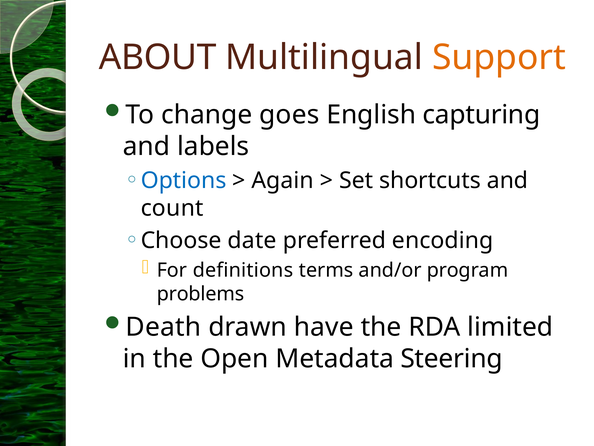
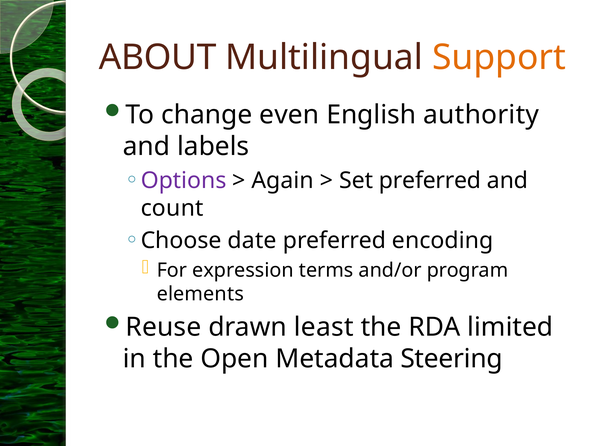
goes: goes -> even
capturing: capturing -> authority
Options colour: blue -> purple
Set shortcuts: shortcuts -> preferred
definitions: definitions -> expression
problems: problems -> elements
Death: Death -> Reuse
have: have -> least
